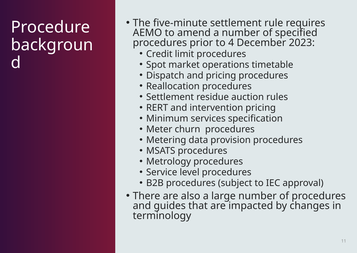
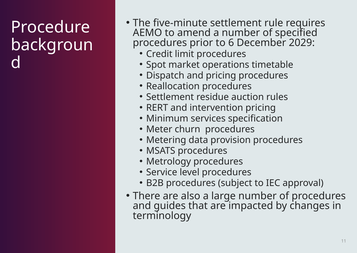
4: 4 -> 6
2023: 2023 -> 2029
